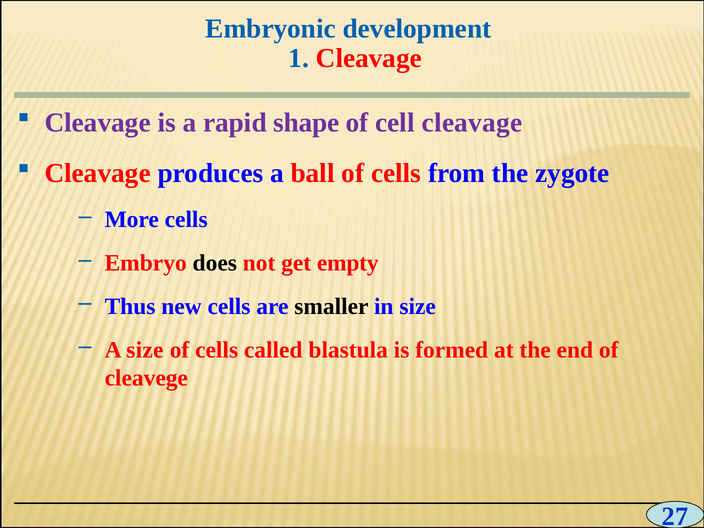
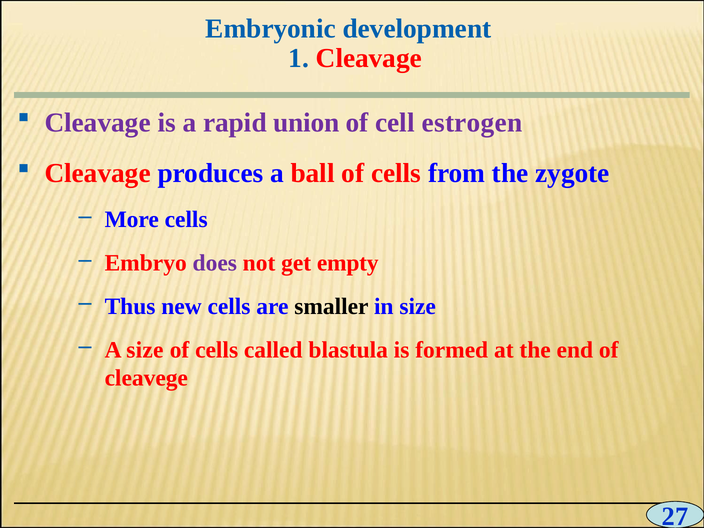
shape: shape -> union
cell cleavage: cleavage -> estrogen
does colour: black -> purple
